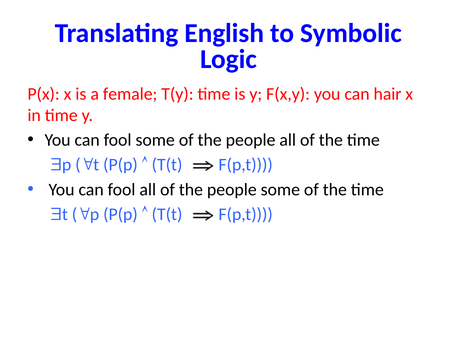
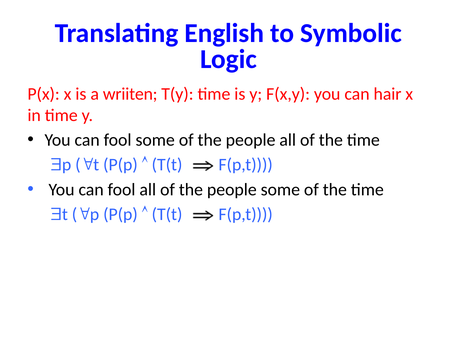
female: female -> wriiten
